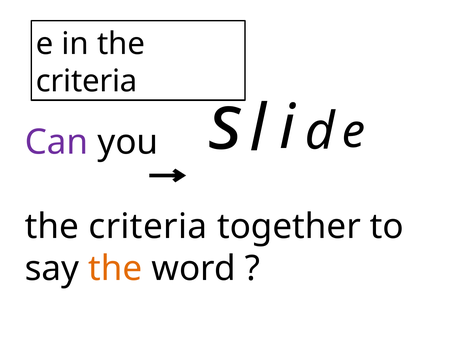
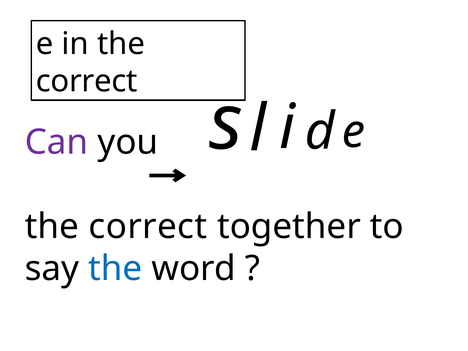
criteria at (87, 81): criteria -> correct
criteria at (148, 227): criteria -> correct
the at (115, 269) colour: orange -> blue
